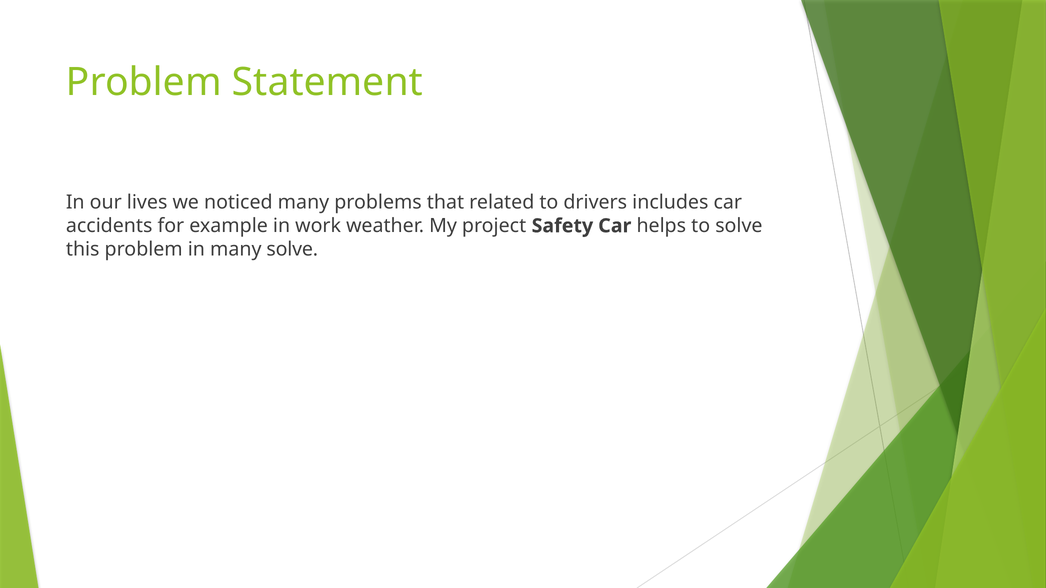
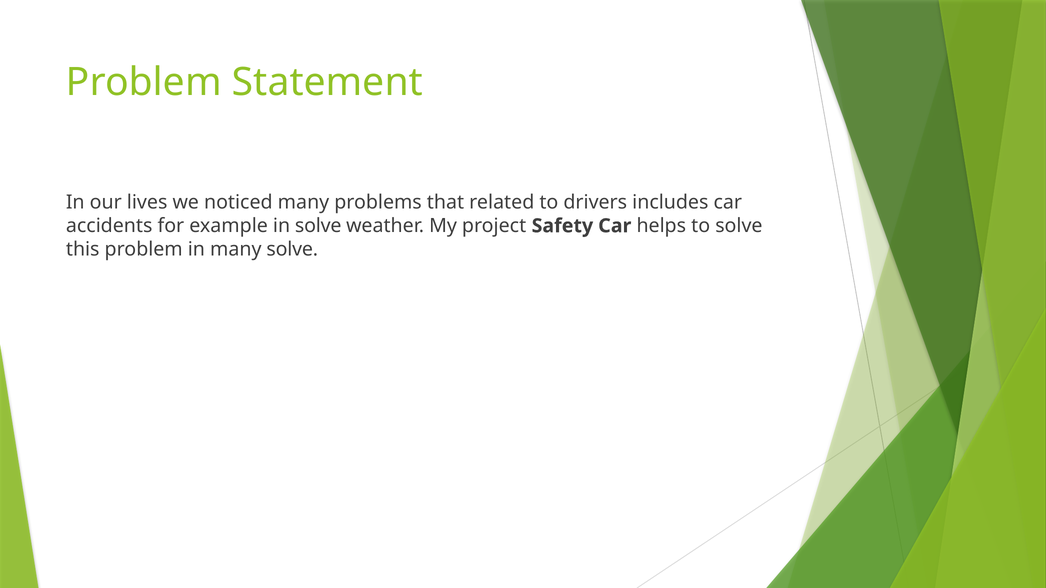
in work: work -> solve
